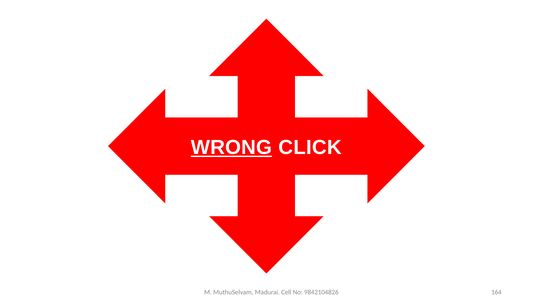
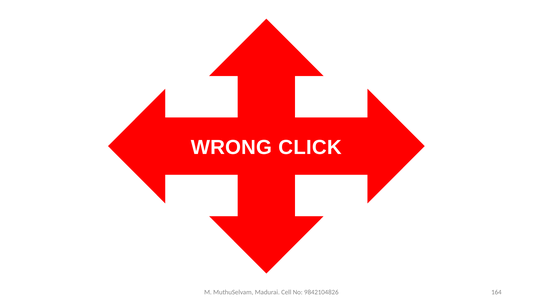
WRONG underline: present -> none
